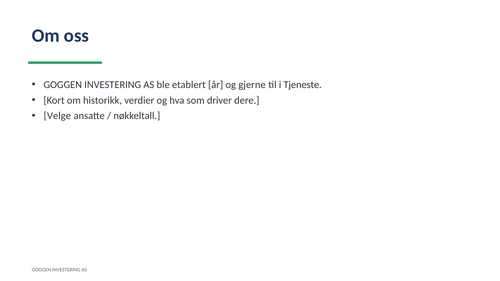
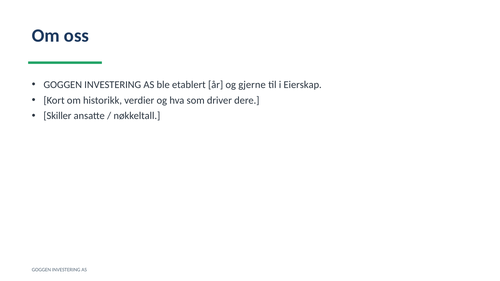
Tjeneste: Tjeneste -> Eierskap
Velge: Velge -> Skiller
